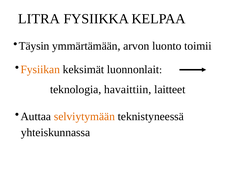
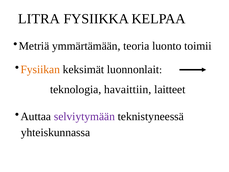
Täysin: Täysin -> Metriä
arvon: arvon -> teoria
selviytymään colour: orange -> purple
